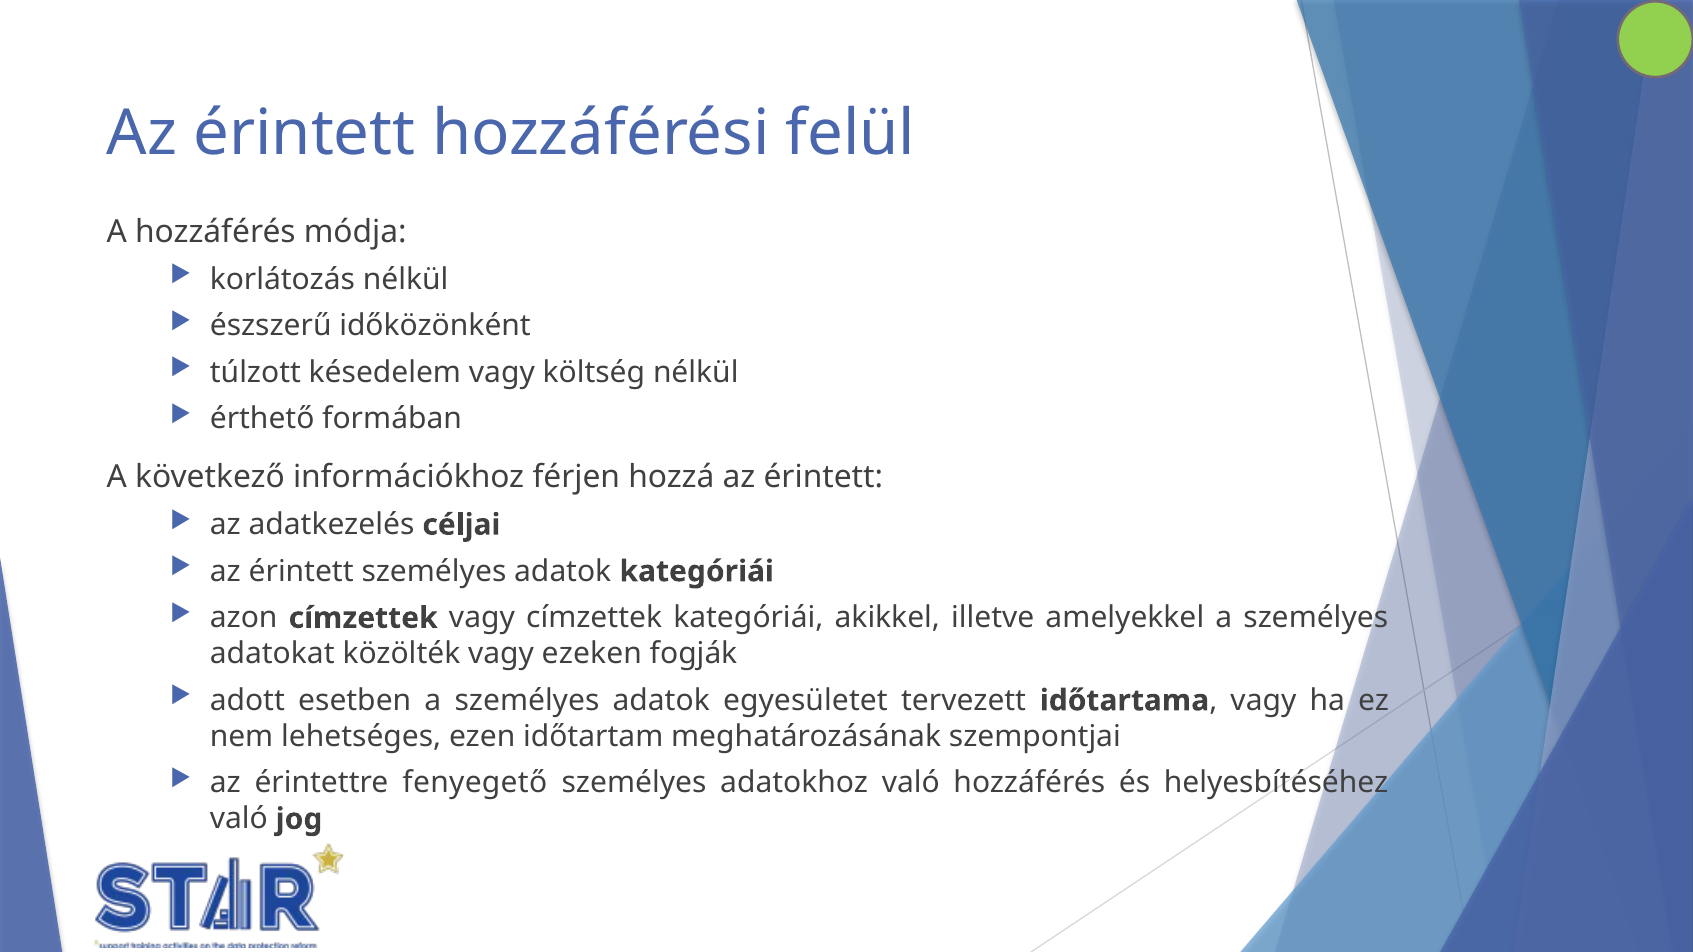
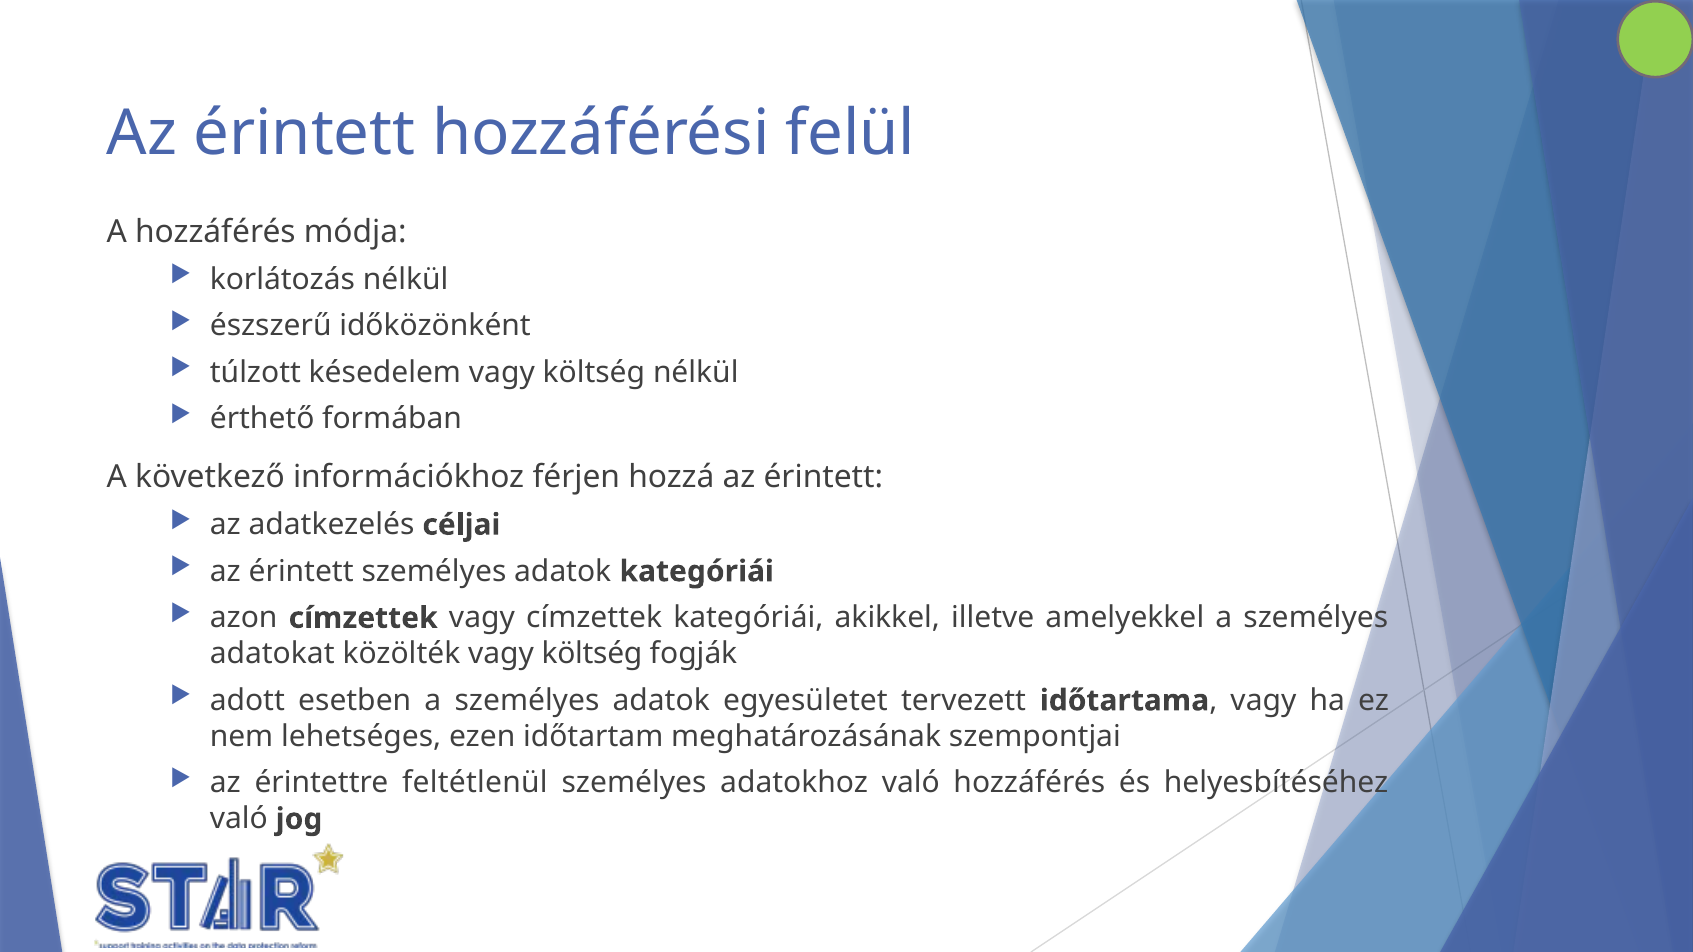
közölték vagy ezeken: ezeken -> költség
fenyegető: fenyegető -> feltétlenül
